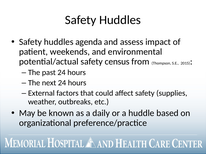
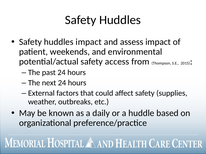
huddles agenda: agenda -> impact
census: census -> access
